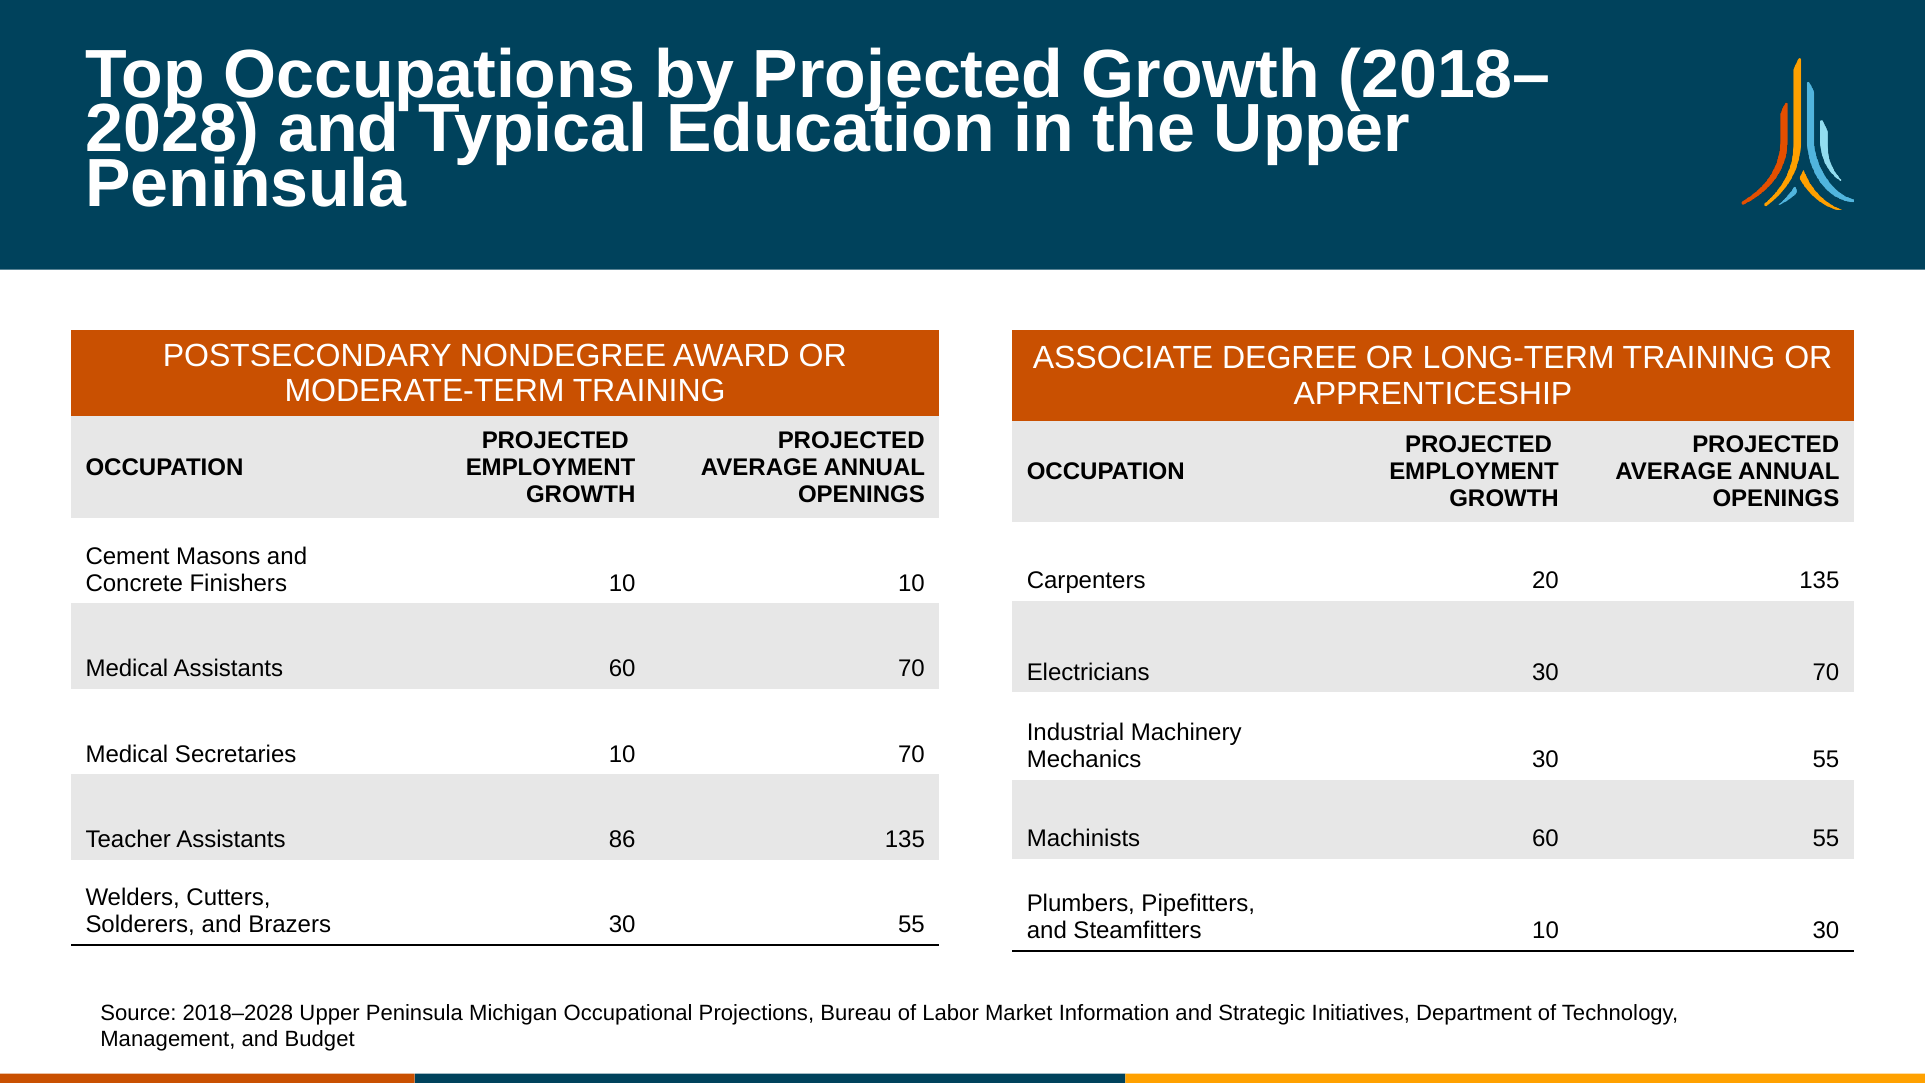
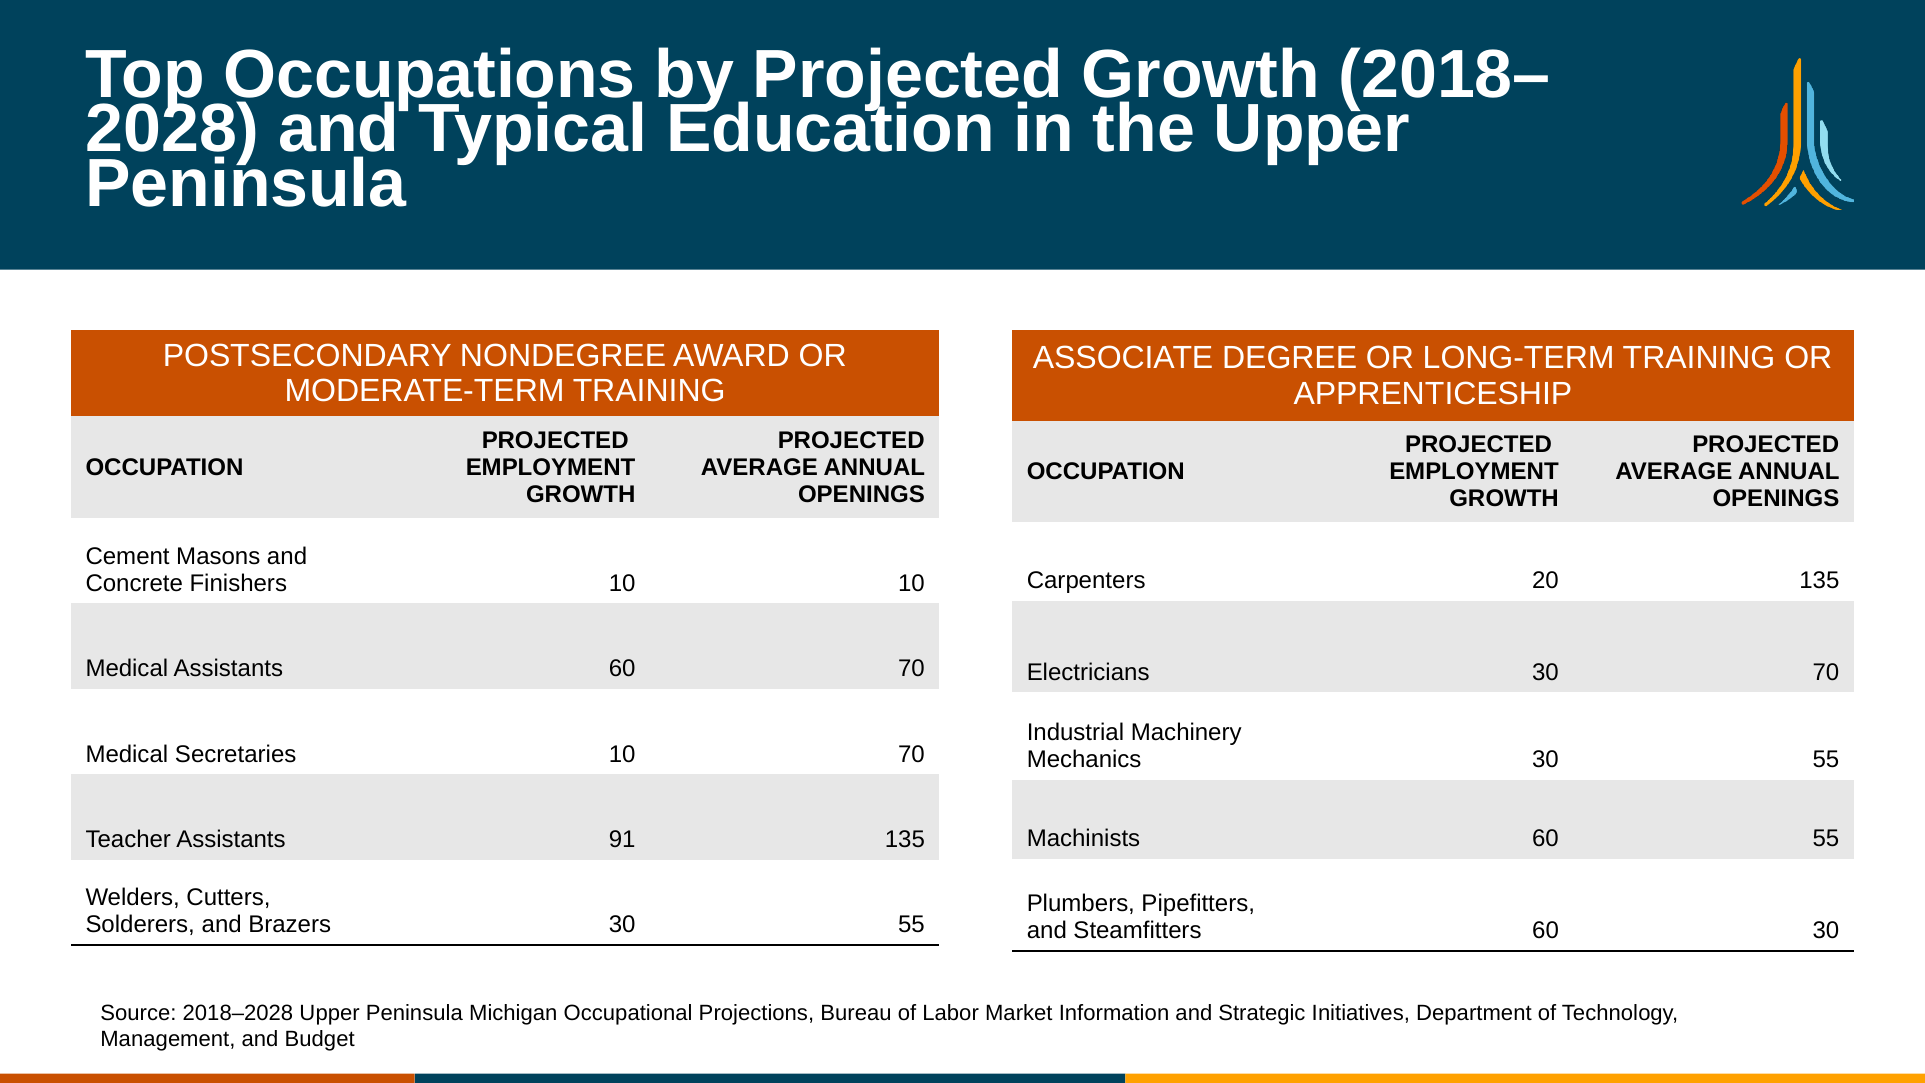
86: 86 -> 91
Steamfitters 10: 10 -> 60
